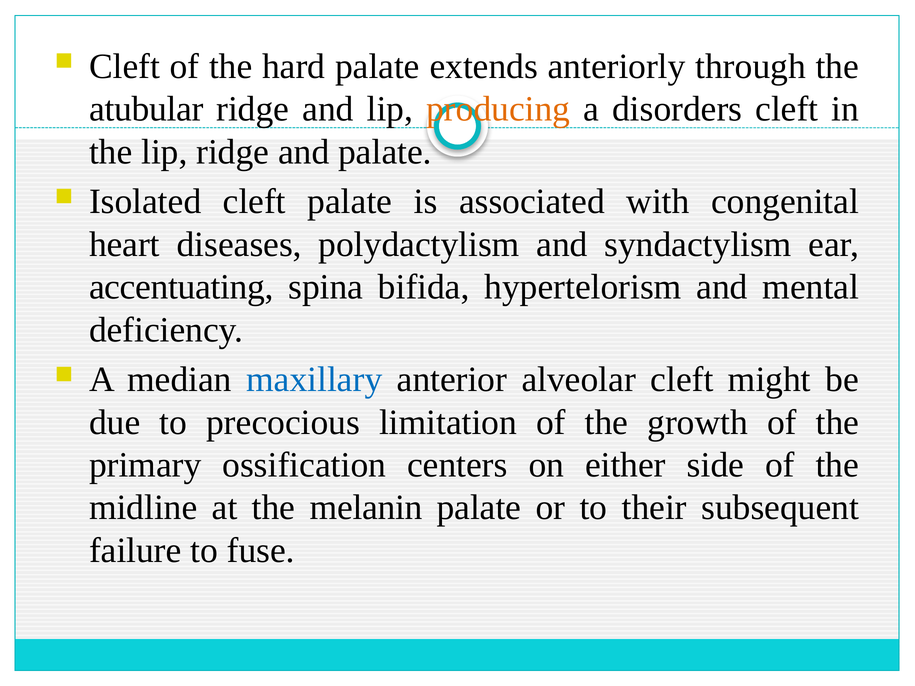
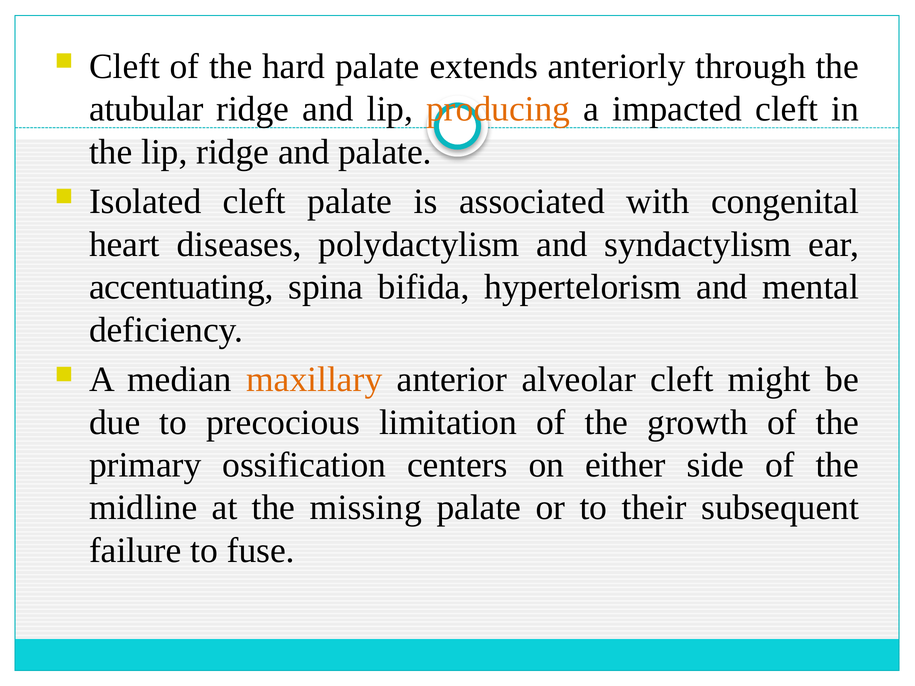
disorders: disorders -> impacted
maxillary colour: blue -> orange
melanin: melanin -> missing
